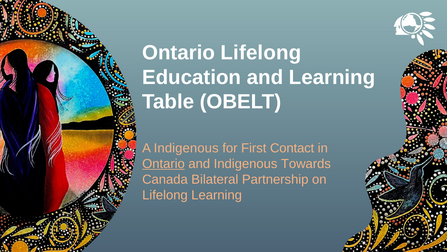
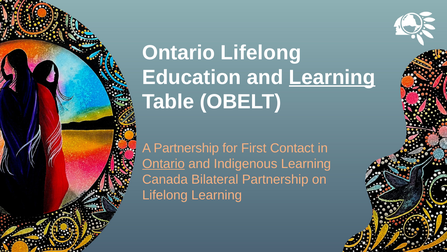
Learning at (332, 77) underline: none -> present
A Indigenous: Indigenous -> Partnership
Indigenous Towards: Towards -> Learning
